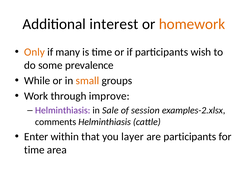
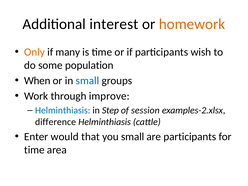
prevalence: prevalence -> population
While: While -> When
small at (87, 81) colour: orange -> blue
Helminthiasis at (63, 110) colour: purple -> blue
Sale: Sale -> Step
comments: comments -> difference
within: within -> would
you layer: layer -> small
